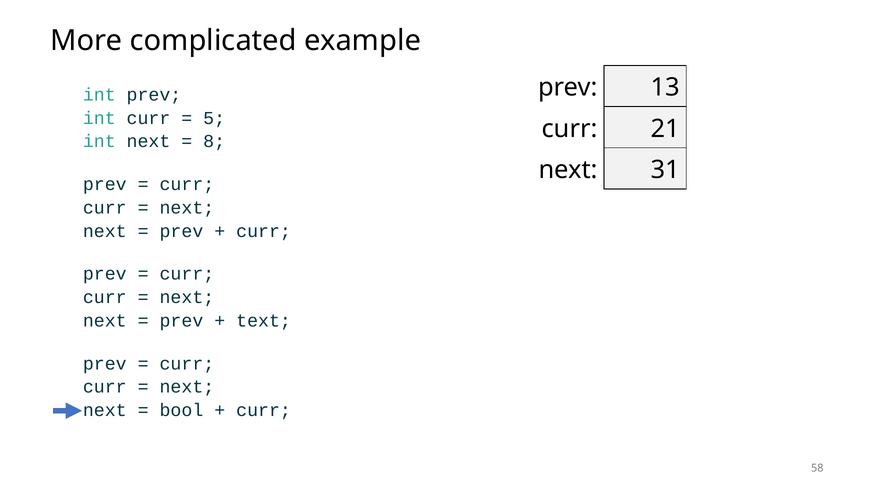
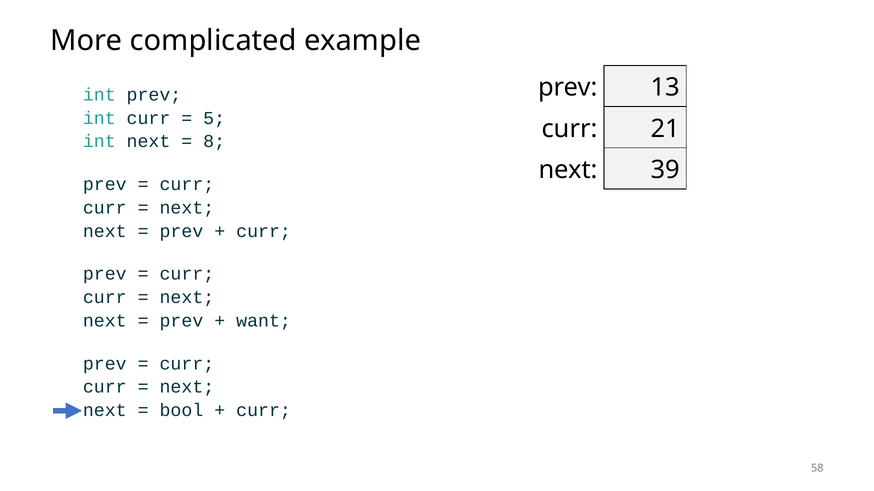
31: 31 -> 39
text: text -> want
